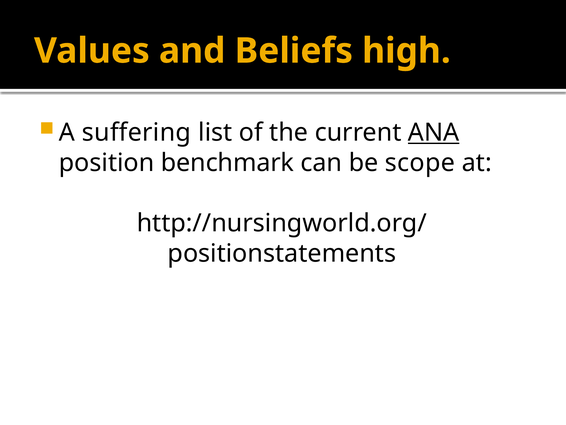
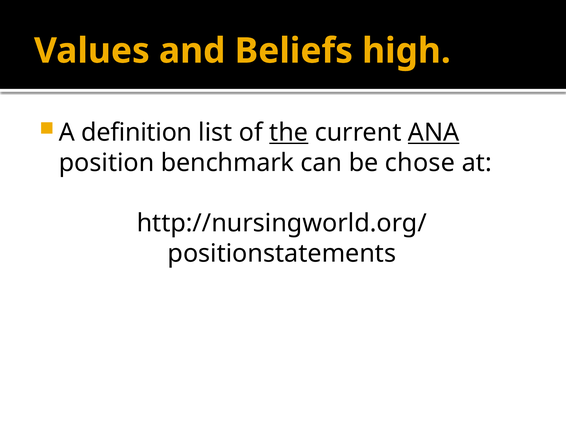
suffering: suffering -> definition
the underline: none -> present
scope: scope -> chose
